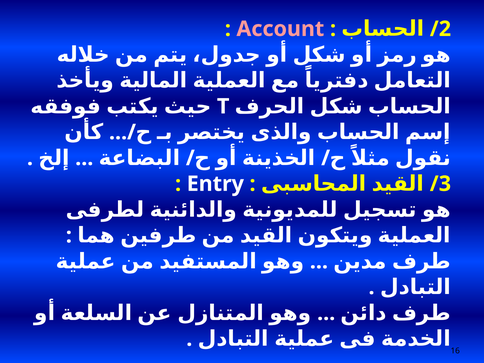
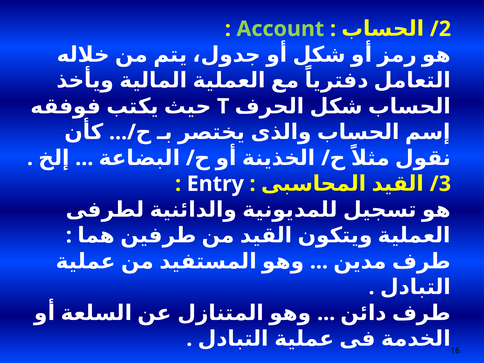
Account colour: pink -> light green
